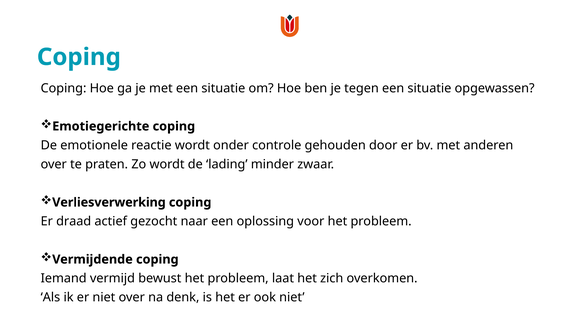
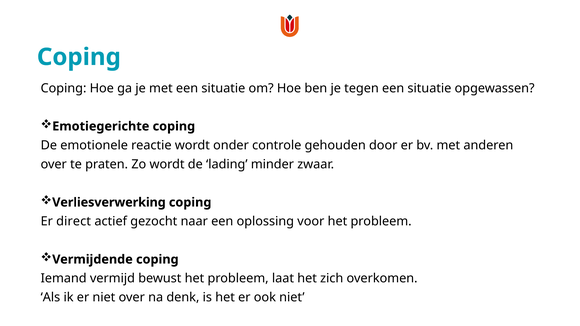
draad: draad -> direct
